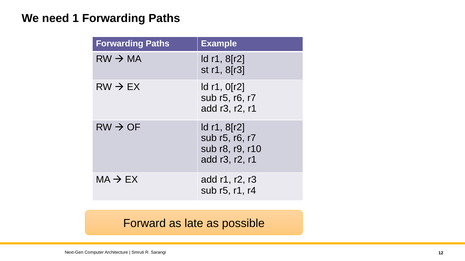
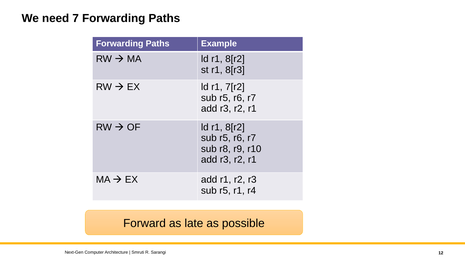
1: 1 -> 7
0[r2: 0[r2 -> 7[r2
